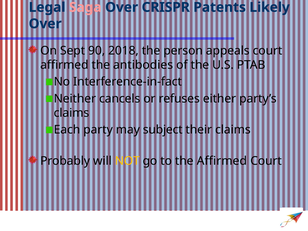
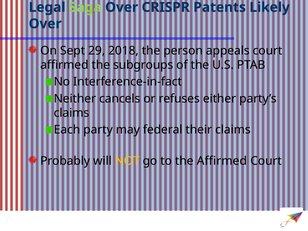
Saga colour: pink -> light green
90: 90 -> 29
antibodies: antibodies -> subgroups
subject: subject -> federal
